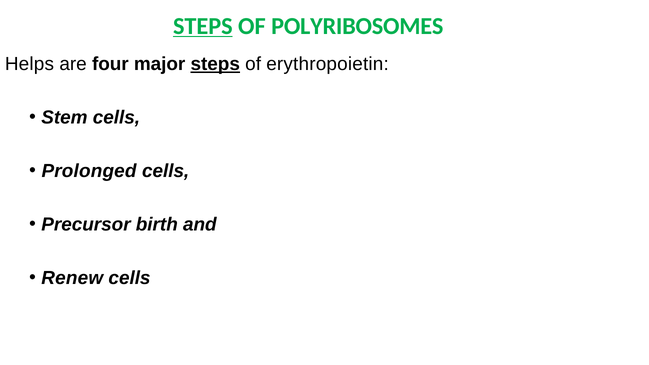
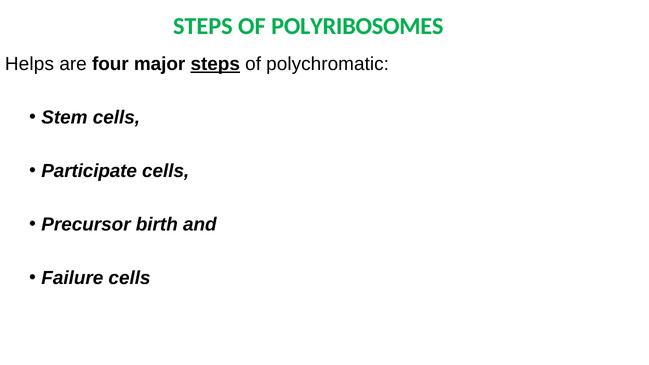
STEPS at (203, 26) underline: present -> none
erythropoietin: erythropoietin -> polychromatic
Prolonged: Prolonged -> Participate
Renew: Renew -> Failure
